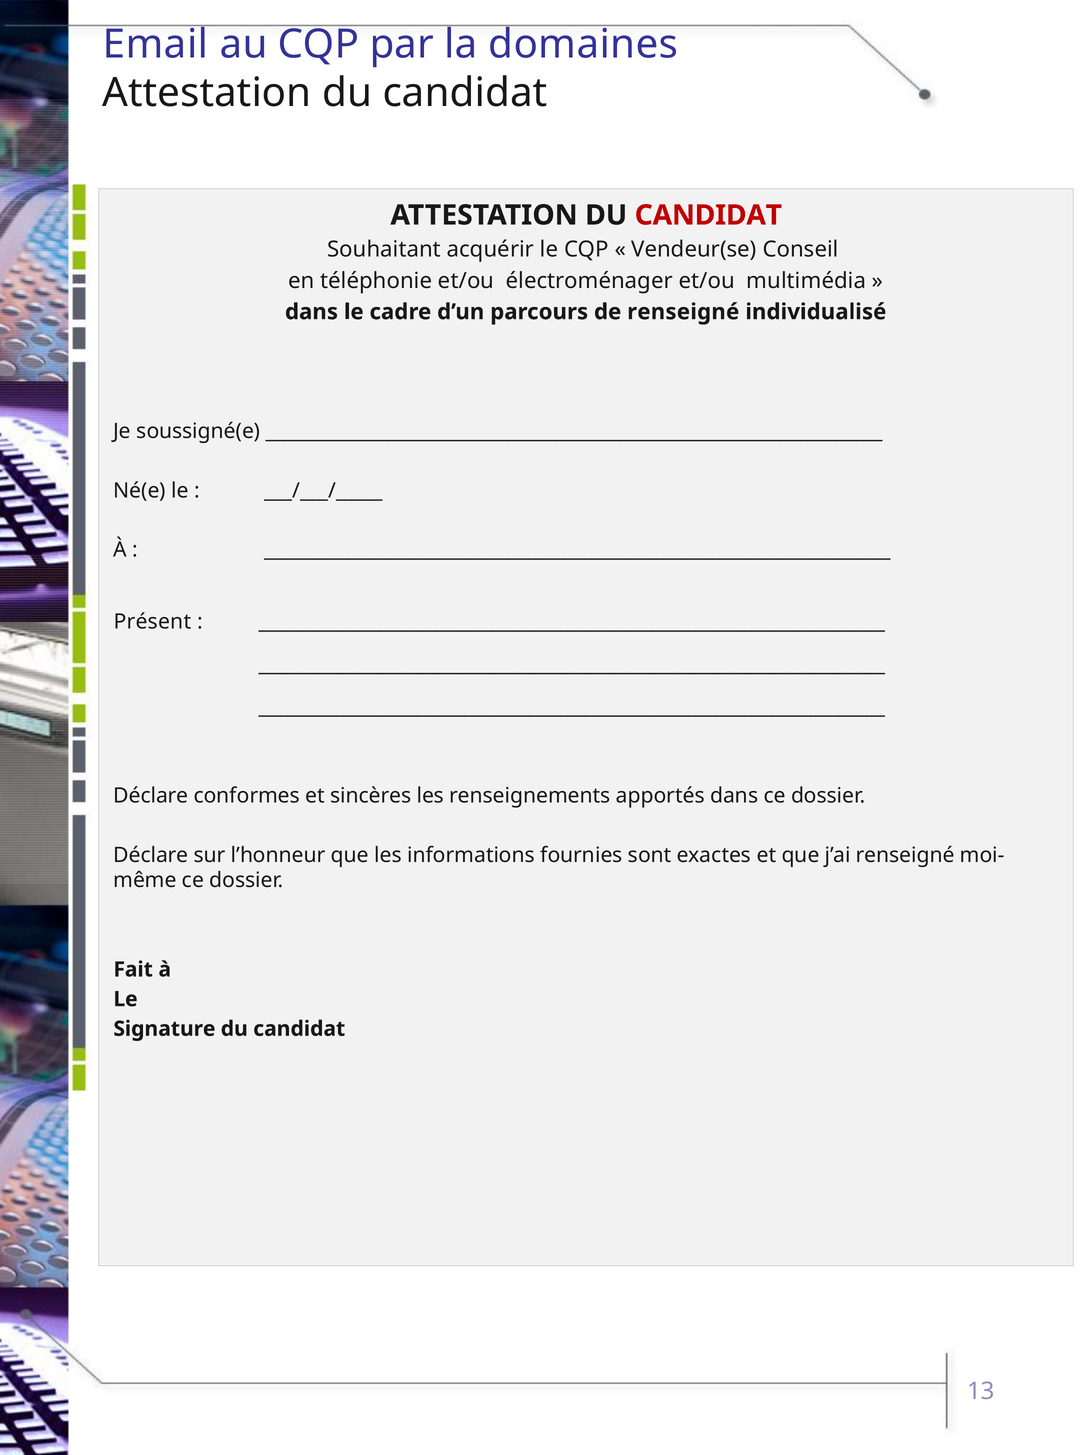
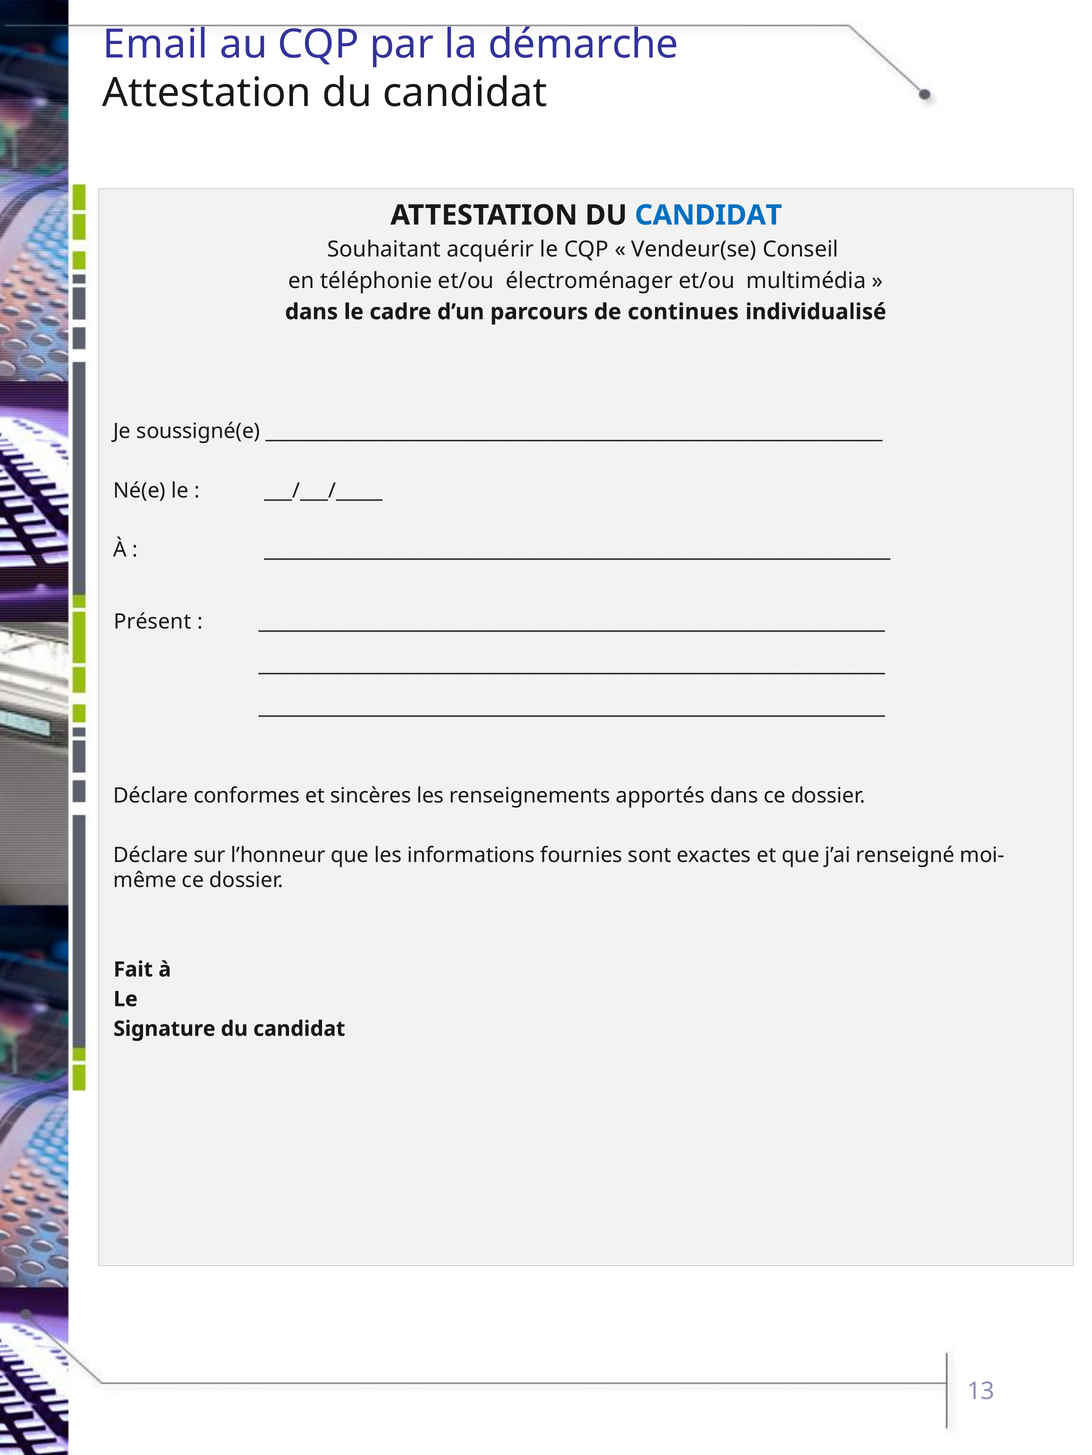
domaines: domaines -> démarche
CANDIDAT at (708, 215) colour: red -> blue
de renseigné: renseigné -> continues
